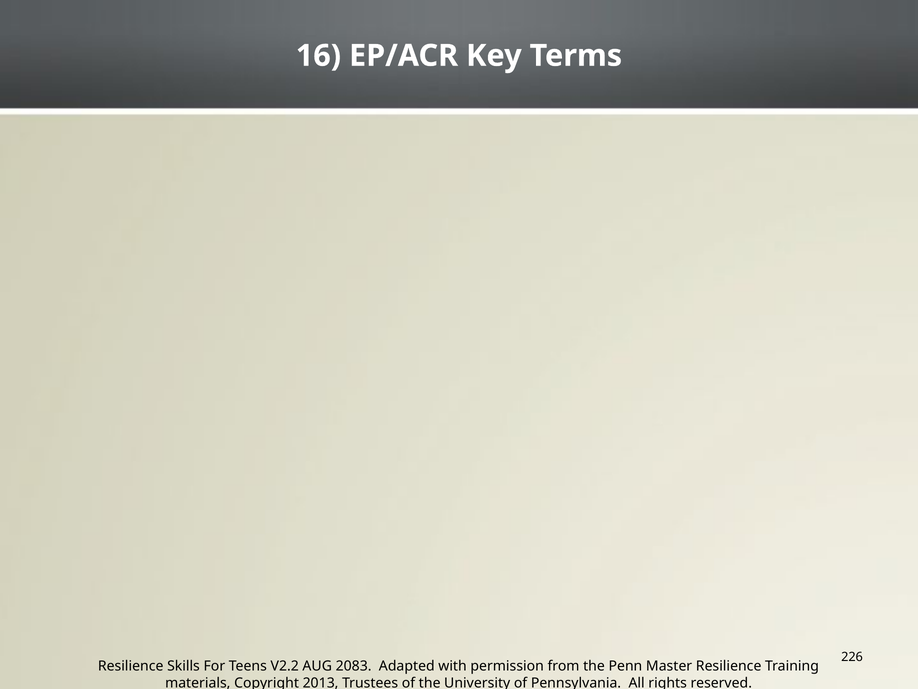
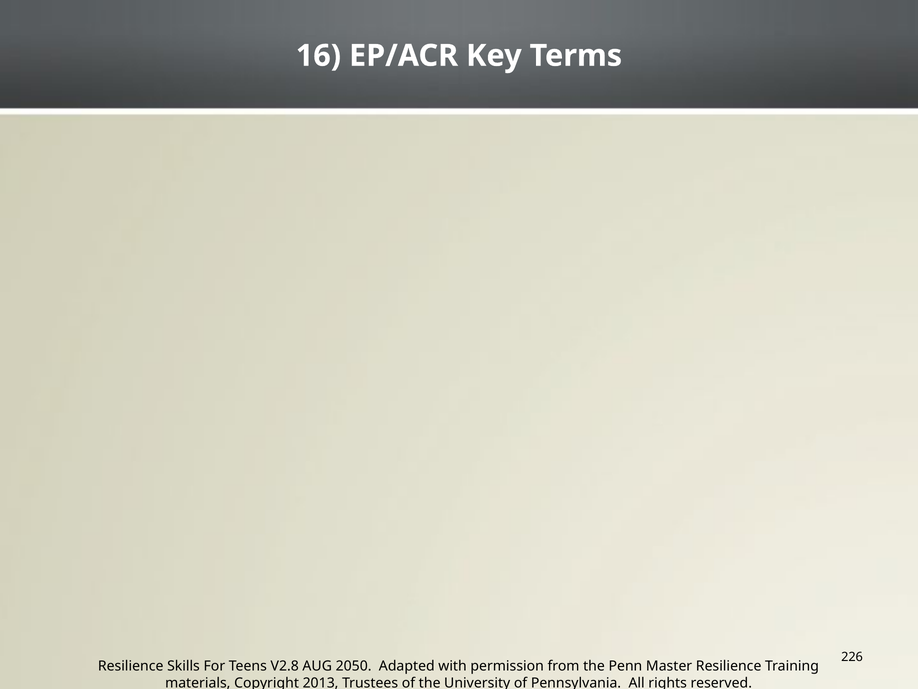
V2.2: V2.2 -> V2.8
2083: 2083 -> 2050
